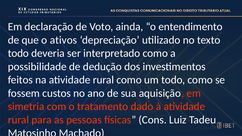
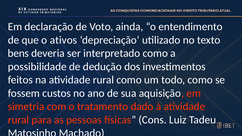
todo at (18, 53): todo -> bens
